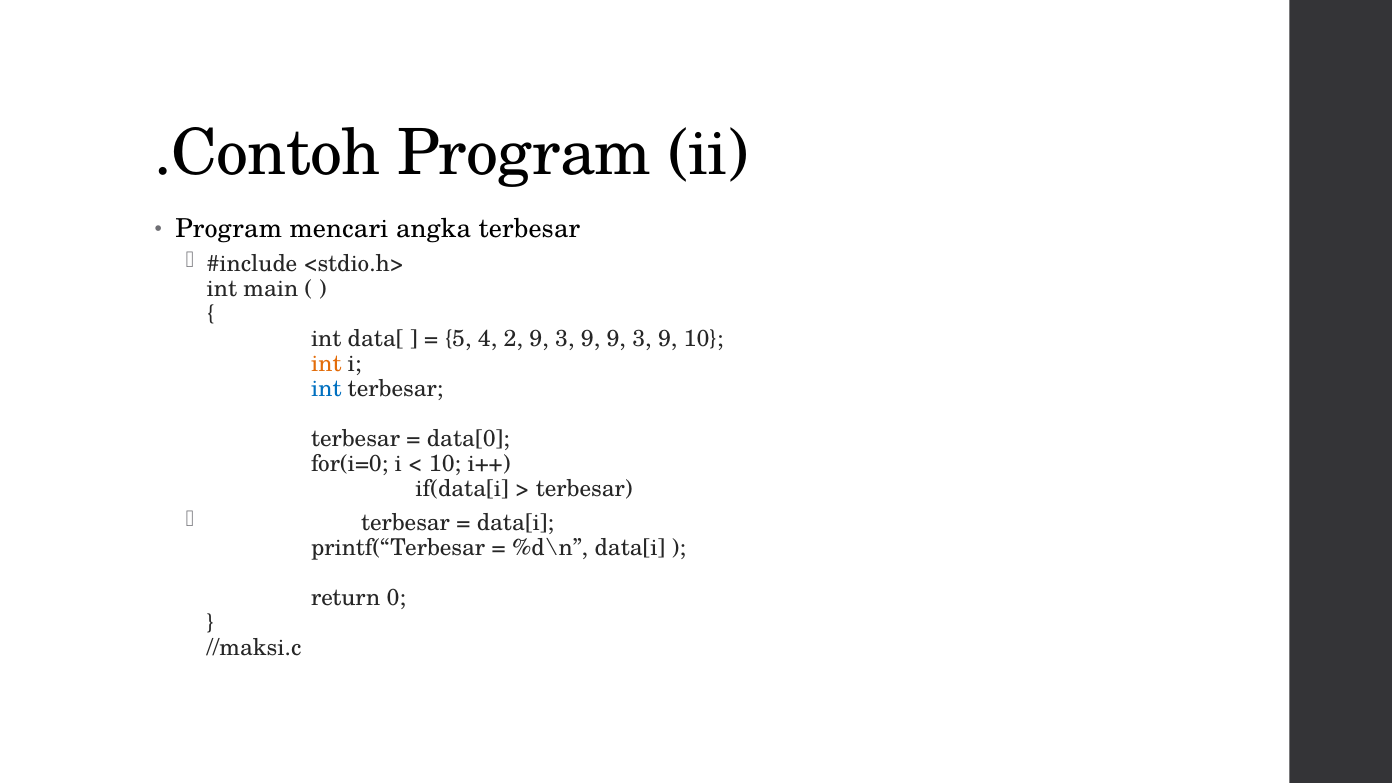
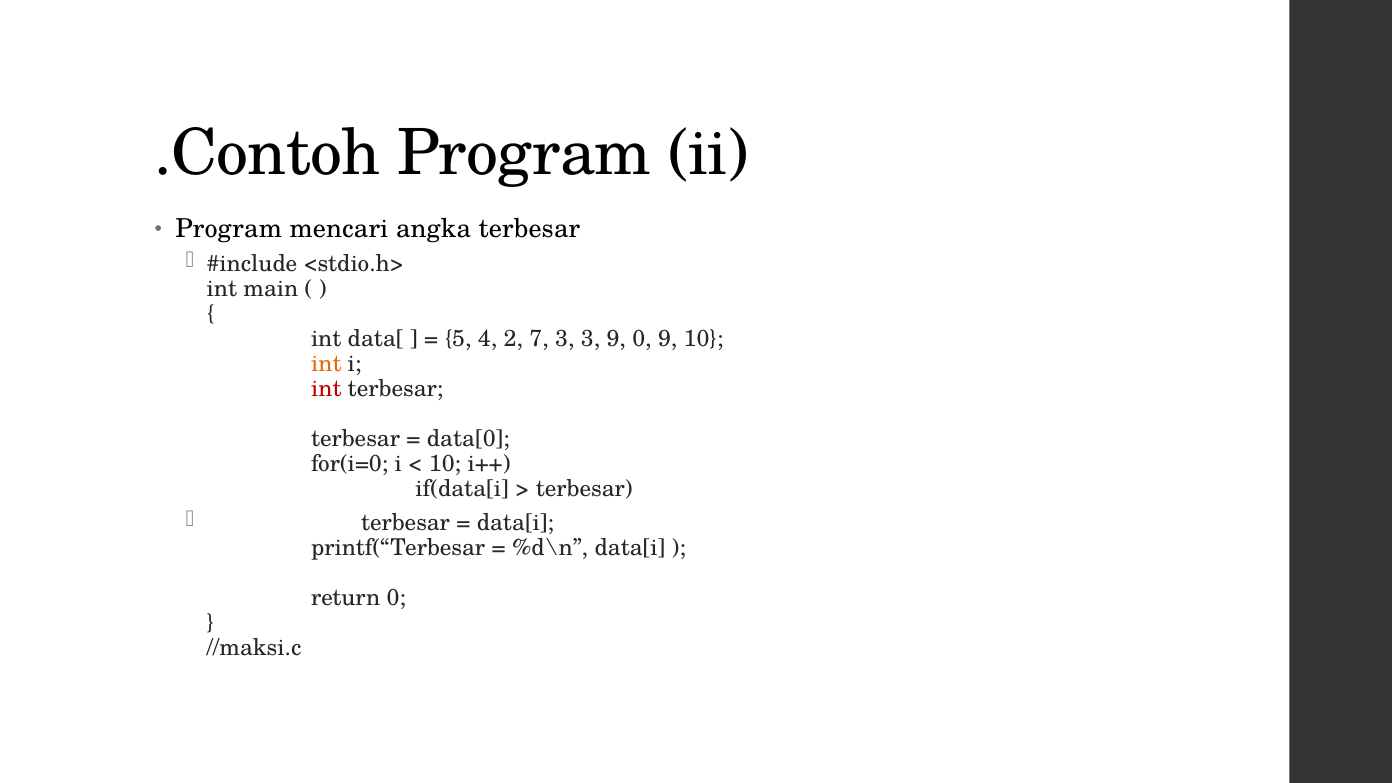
2 9: 9 -> 7
9 at (591, 339): 9 -> 3
3 at (642, 339): 3 -> 0
int at (326, 389) colour: blue -> red
